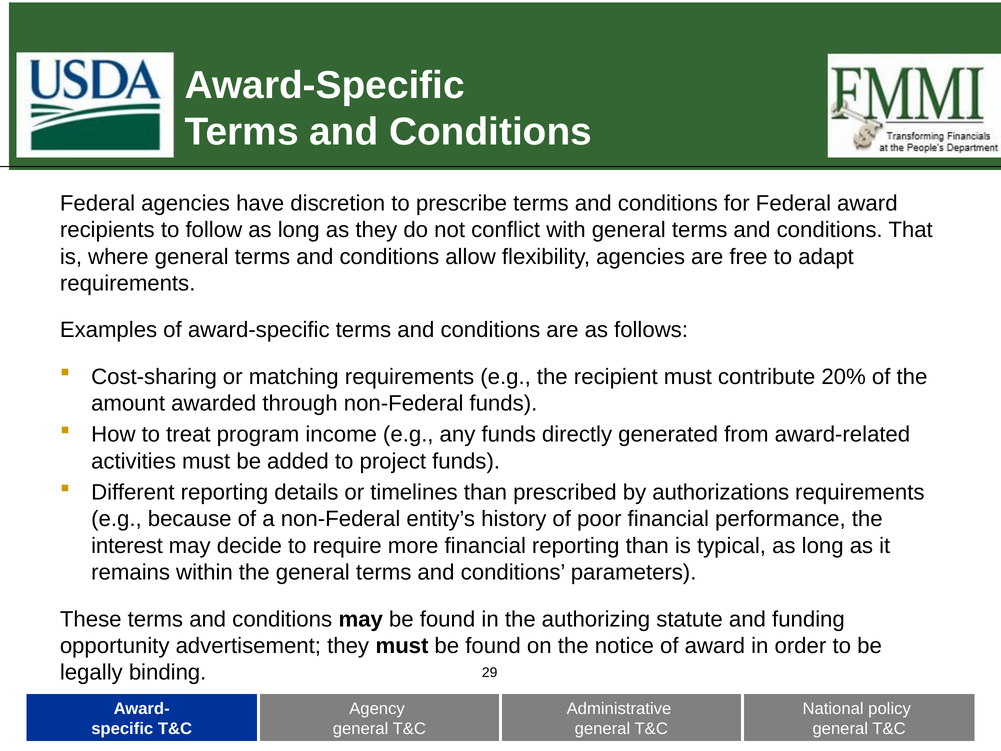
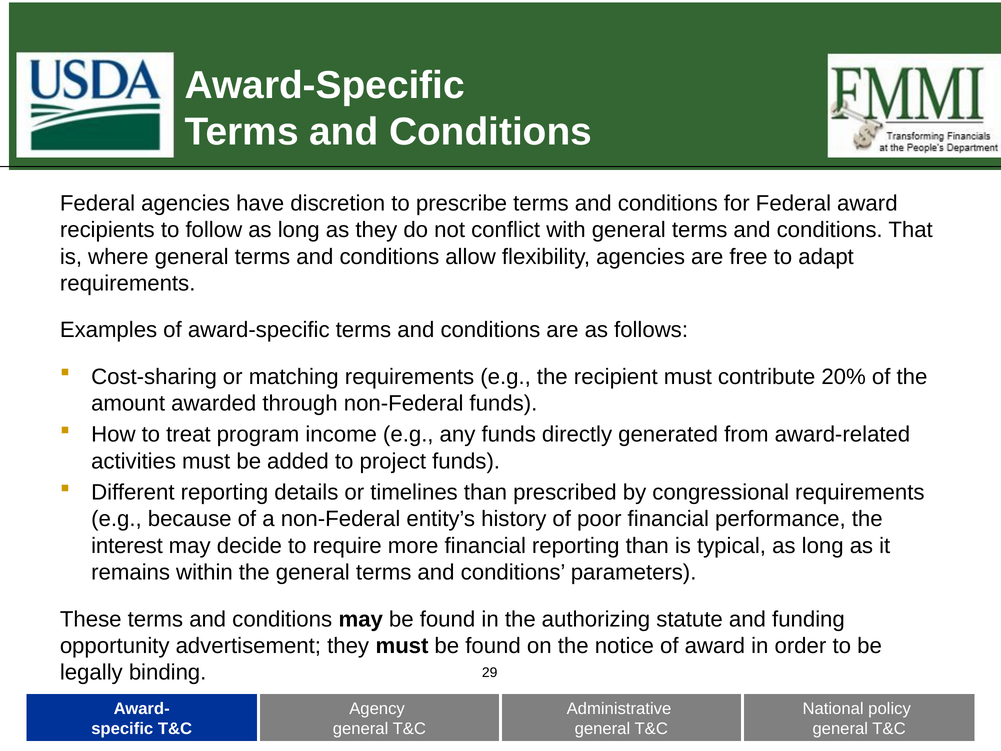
authorizations: authorizations -> congressional
